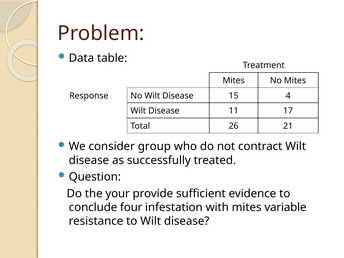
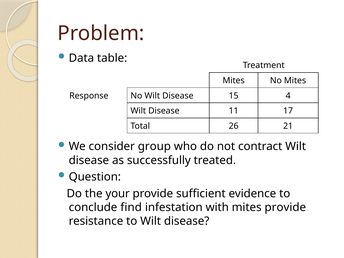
four: four -> find
mites variable: variable -> provide
